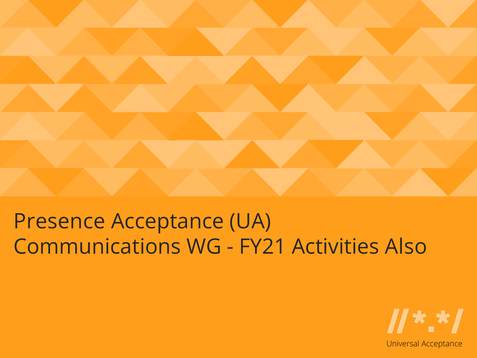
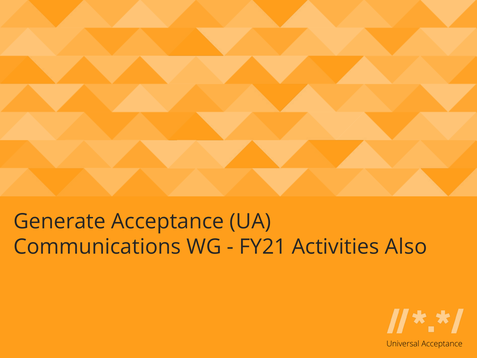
Presence: Presence -> Generate
